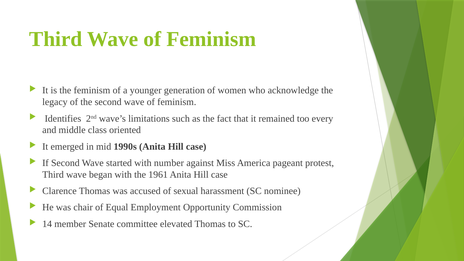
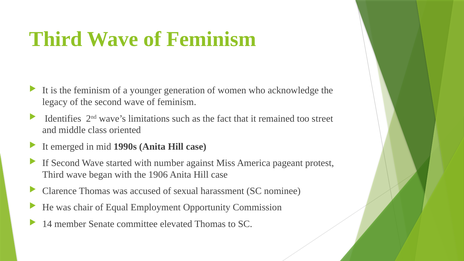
every: every -> street
1961: 1961 -> 1906
